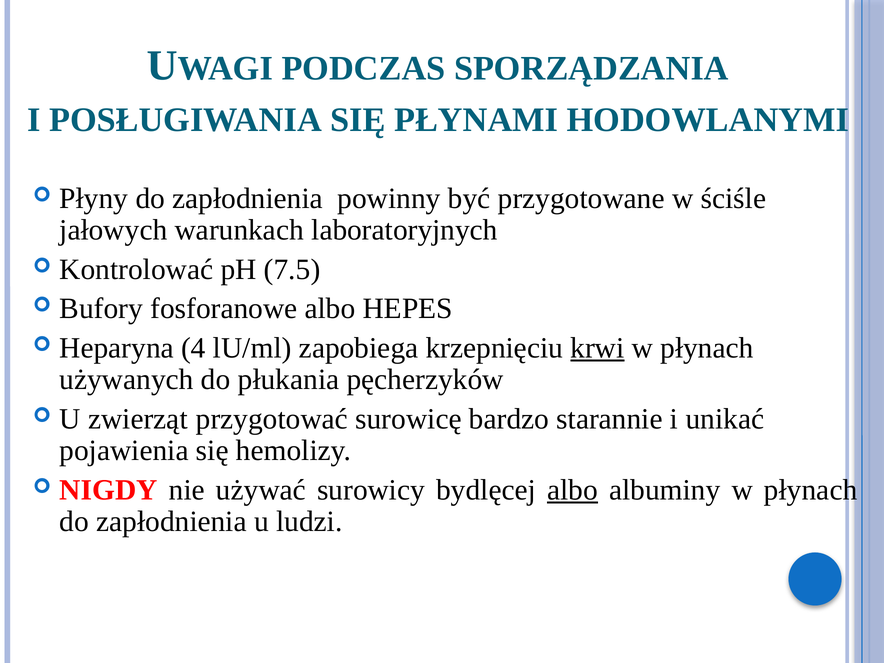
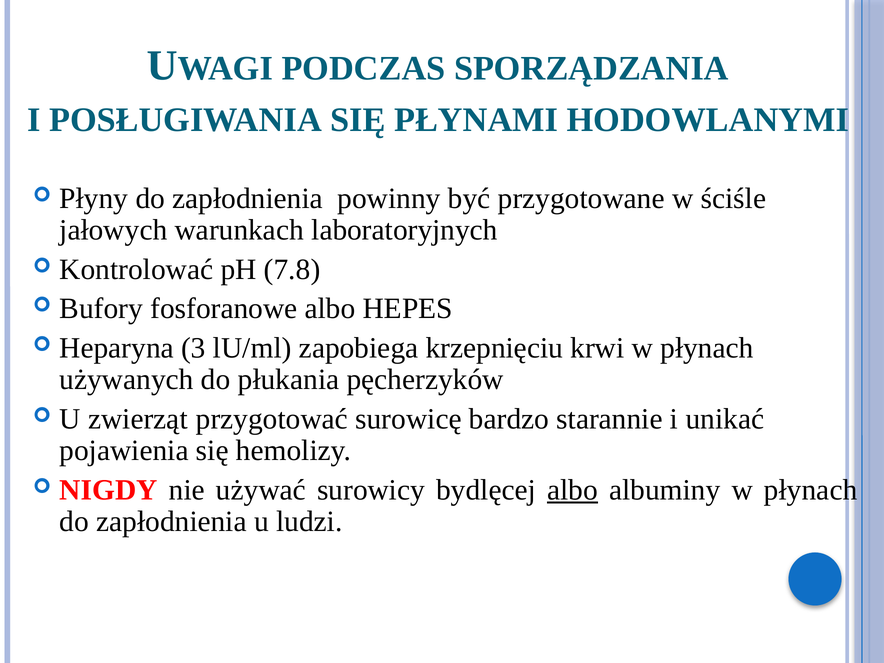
7.5: 7.5 -> 7.8
4: 4 -> 3
krwi underline: present -> none
